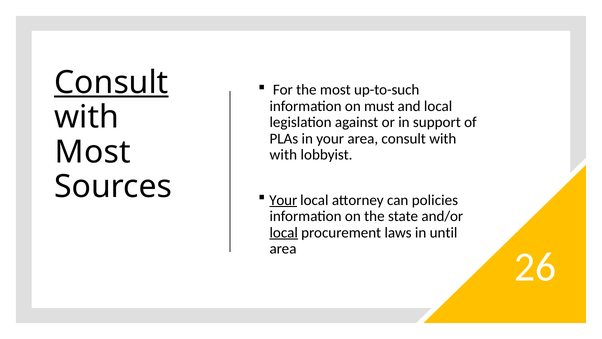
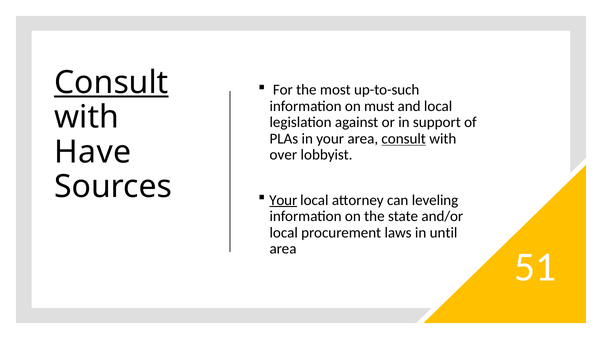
consult at (404, 139) underline: none -> present
Most at (93, 152): Most -> Have
with at (283, 155): with -> over
policies: policies -> leveling
local at (284, 232) underline: present -> none
26: 26 -> 51
